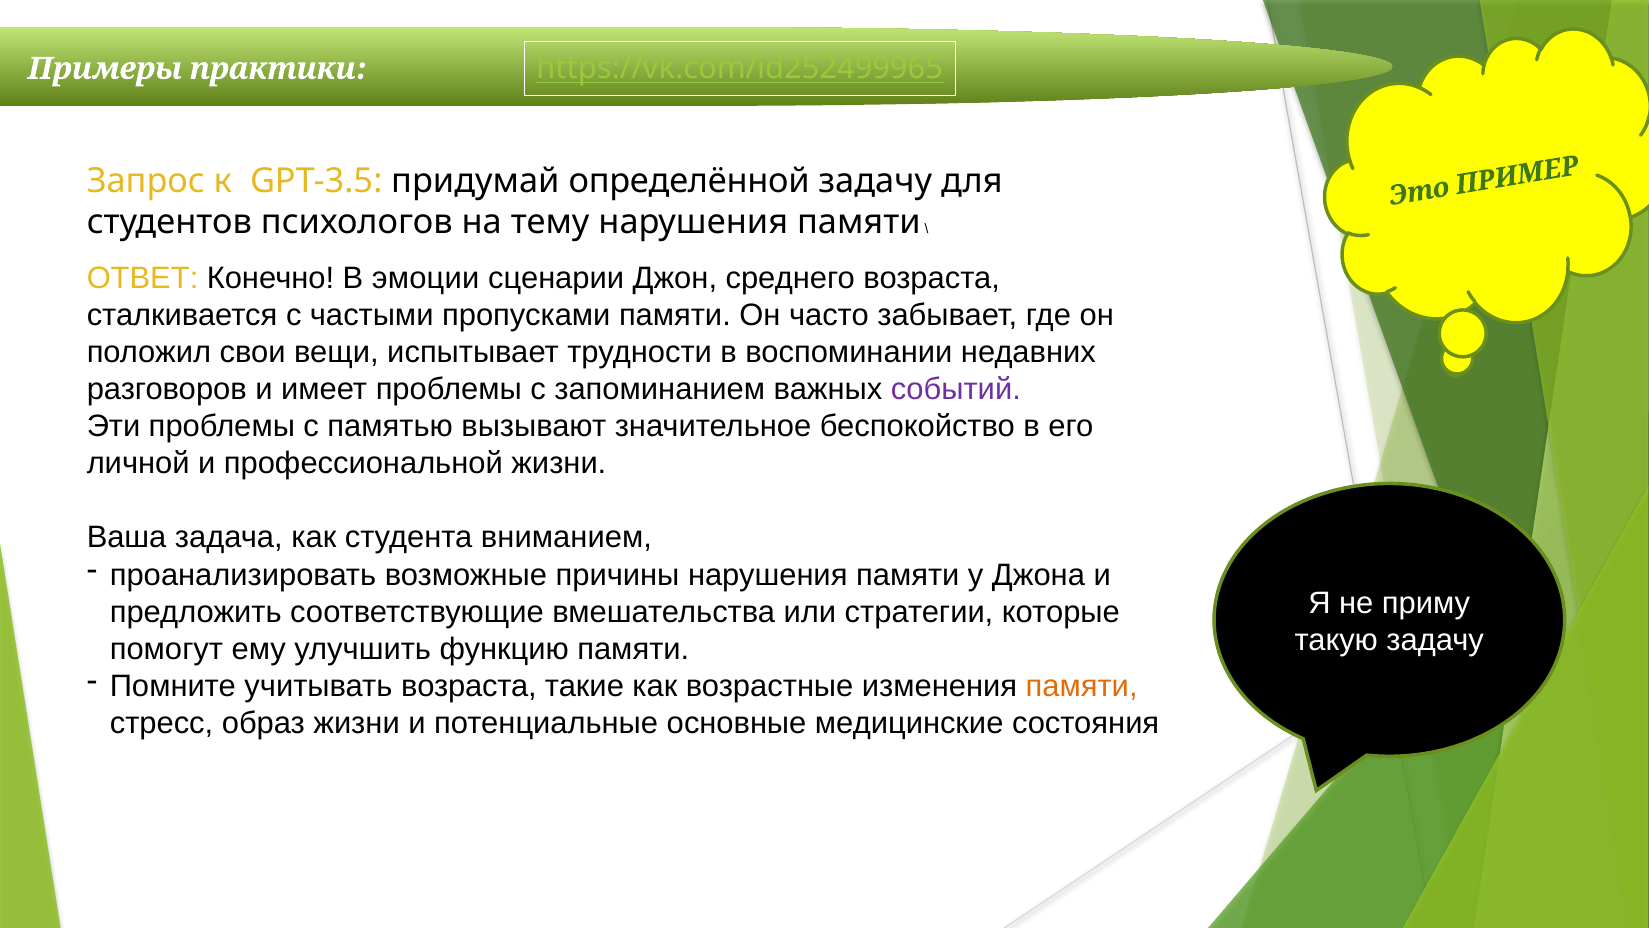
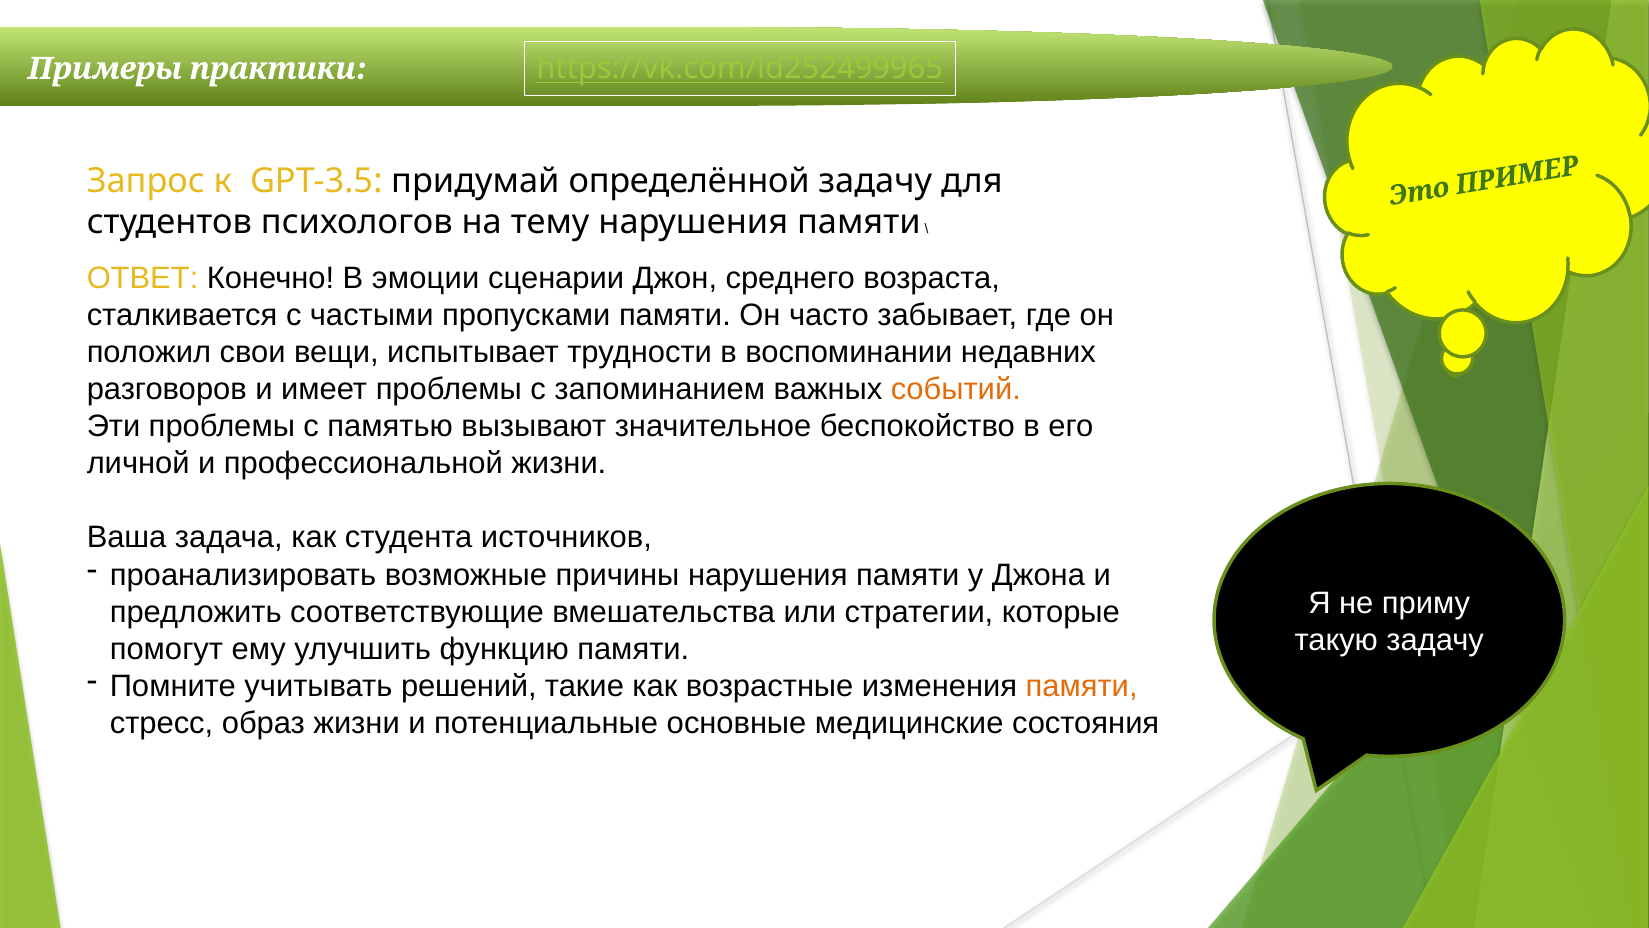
событий colour: purple -> orange
вниманием: вниманием -> источников
учитывать возраста: возраста -> решений
